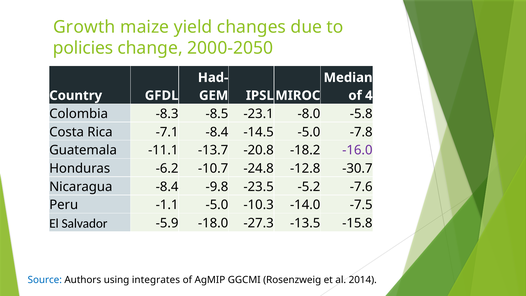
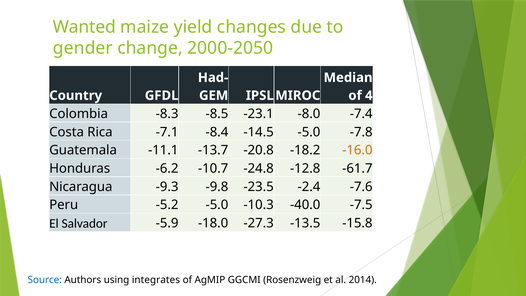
Growth: Growth -> Wanted
policies: policies -> gender
-5.8: -5.8 -> -7.4
-16.0 colour: purple -> orange
-30.7: -30.7 -> -61.7
Nicaragua -8.4: -8.4 -> -9.3
-5.2: -5.2 -> -2.4
-1.1: -1.1 -> -5.2
-14.0: -14.0 -> -40.0
